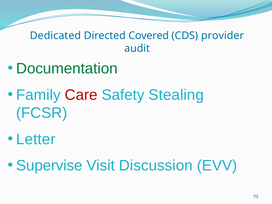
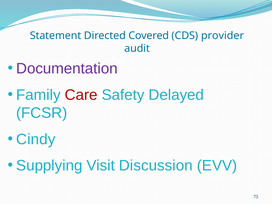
Dedicated: Dedicated -> Statement
Documentation colour: green -> purple
Stealing: Stealing -> Delayed
Letter: Letter -> Cindy
Supervise: Supervise -> Supplying
